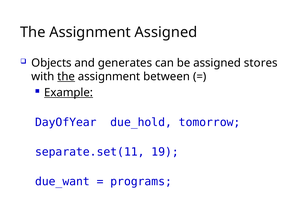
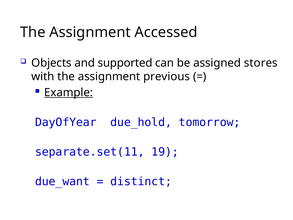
Assignment Assigned: Assigned -> Accessed
generates: generates -> supported
the at (66, 77) underline: present -> none
between: between -> previous
programs: programs -> distinct
